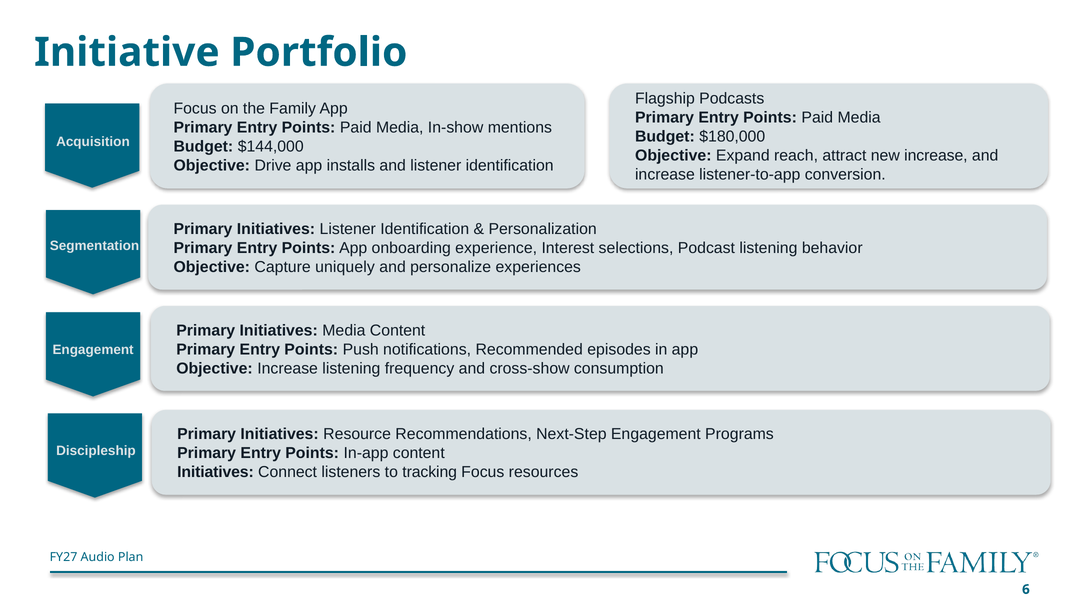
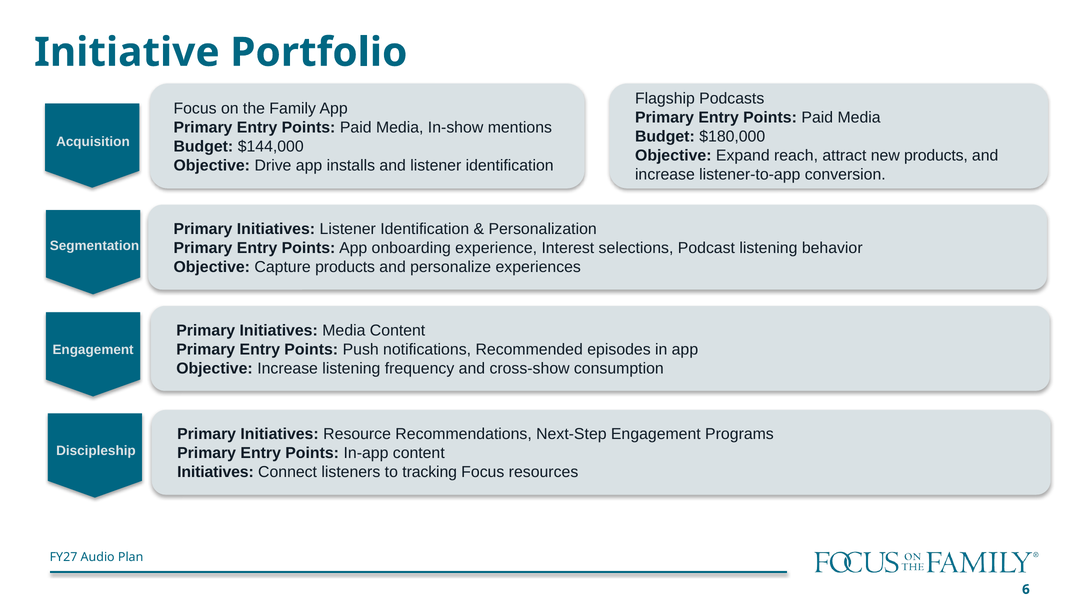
new increase: increase -> products
Capture uniquely: uniquely -> products
